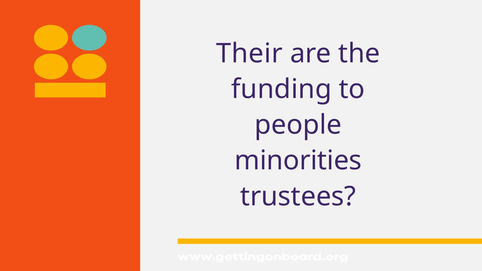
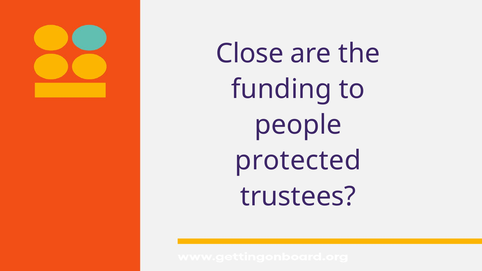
Their: Their -> Close
minorities: minorities -> protected
